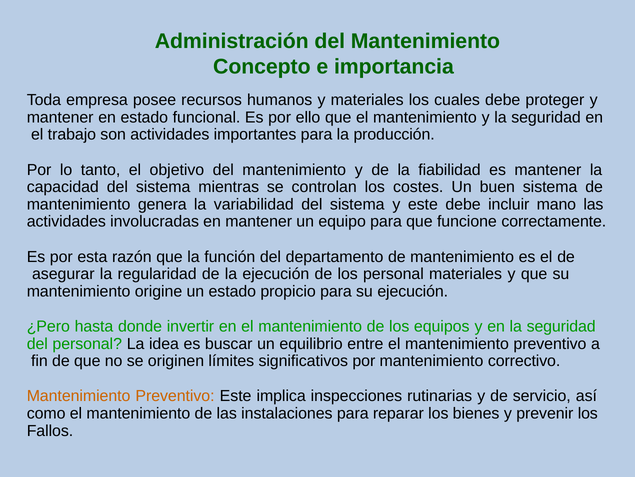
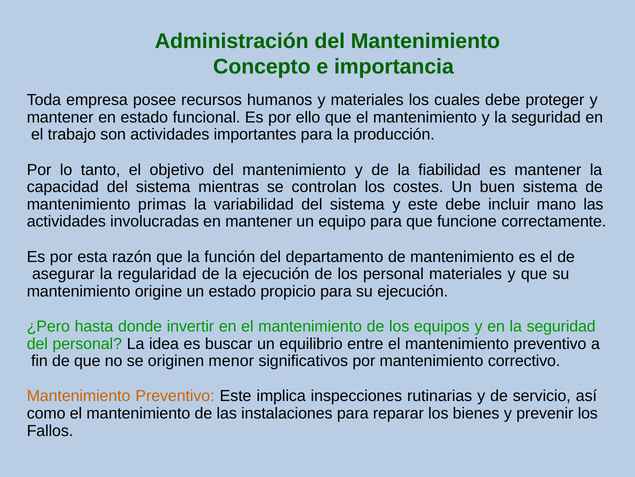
genera: genera -> primas
límites: límites -> menor
